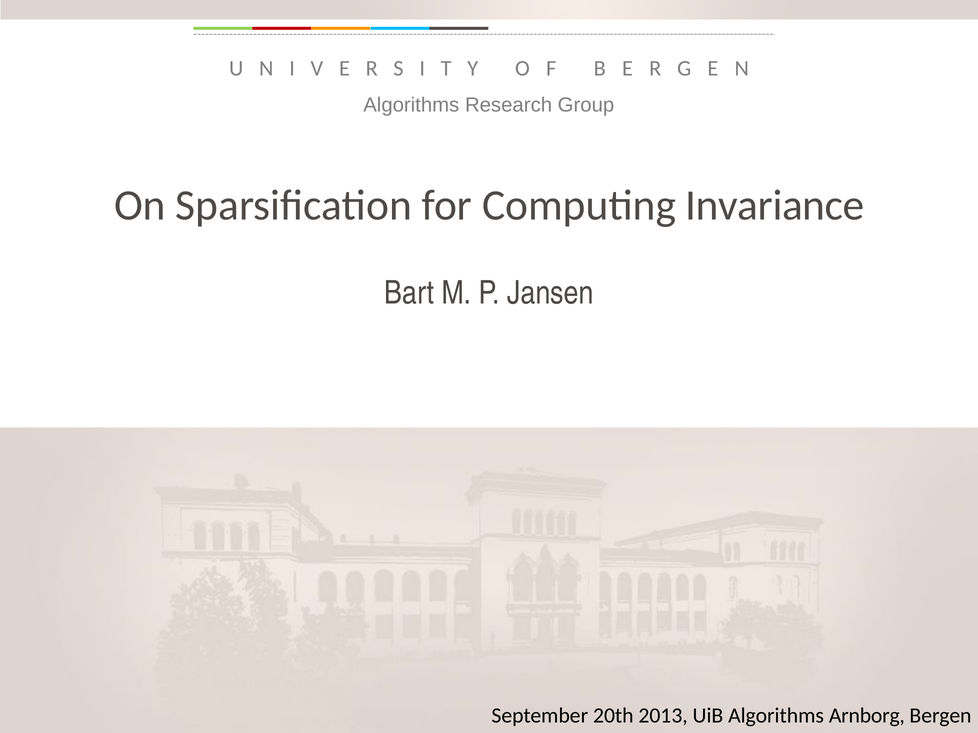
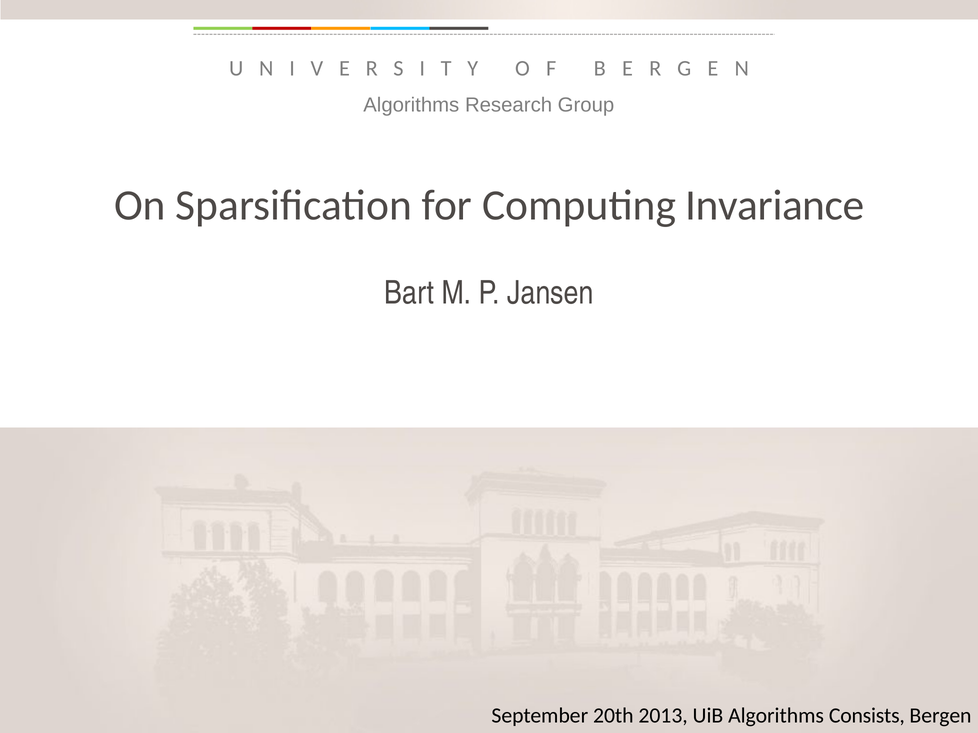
Arnborg: Arnborg -> Consists
